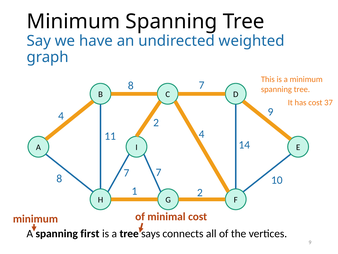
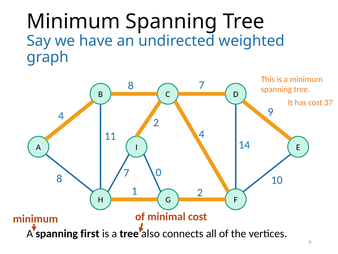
7 7: 7 -> 0
says: says -> also
